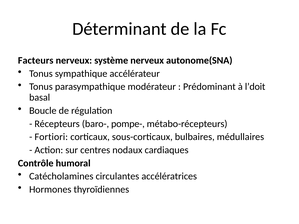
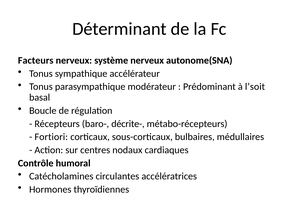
l’doit: l’doit -> l’soit
pompe-: pompe- -> décrite-
